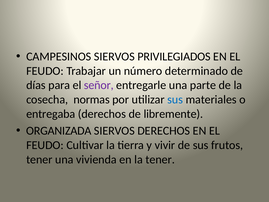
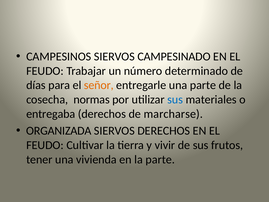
PRIVILEGIADOS: PRIVILEGIADOS -> CAMPESINADO
señor colour: purple -> orange
libremente: libremente -> marcharse
la tener: tener -> parte
